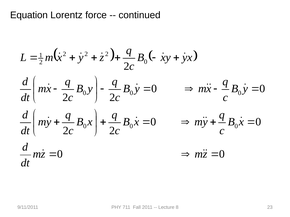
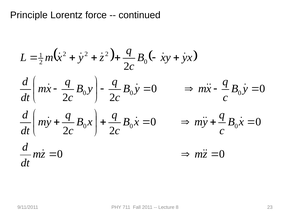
Equation: Equation -> Principle
